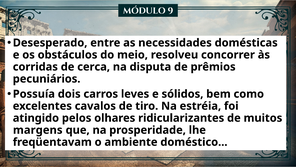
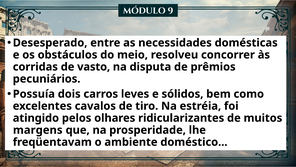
cerca: cerca -> vasto
